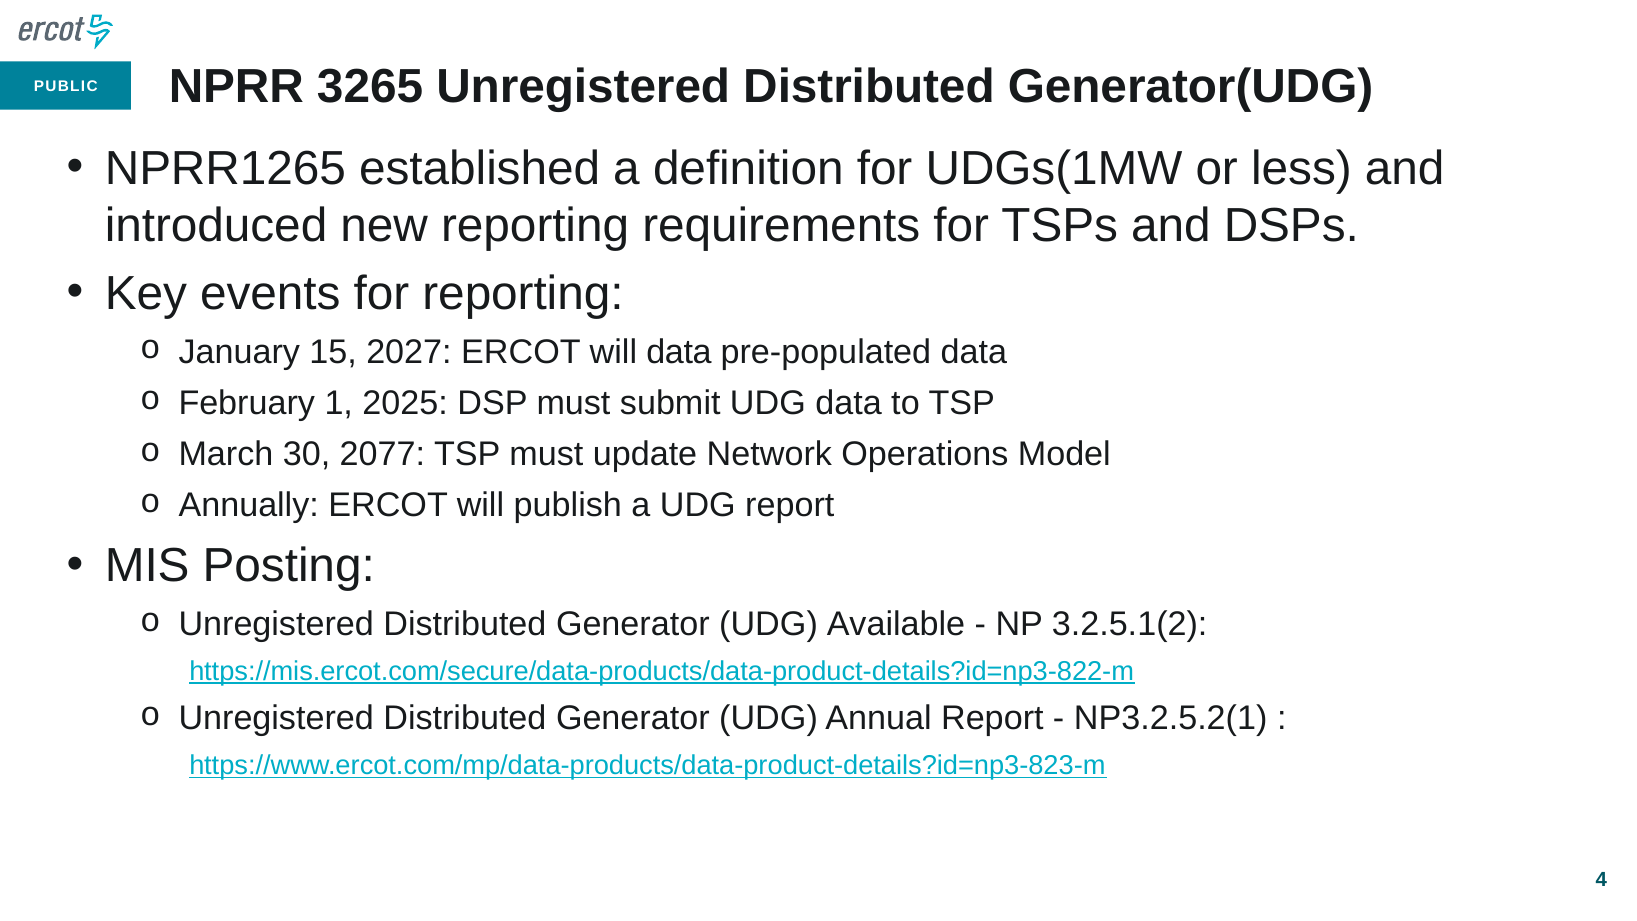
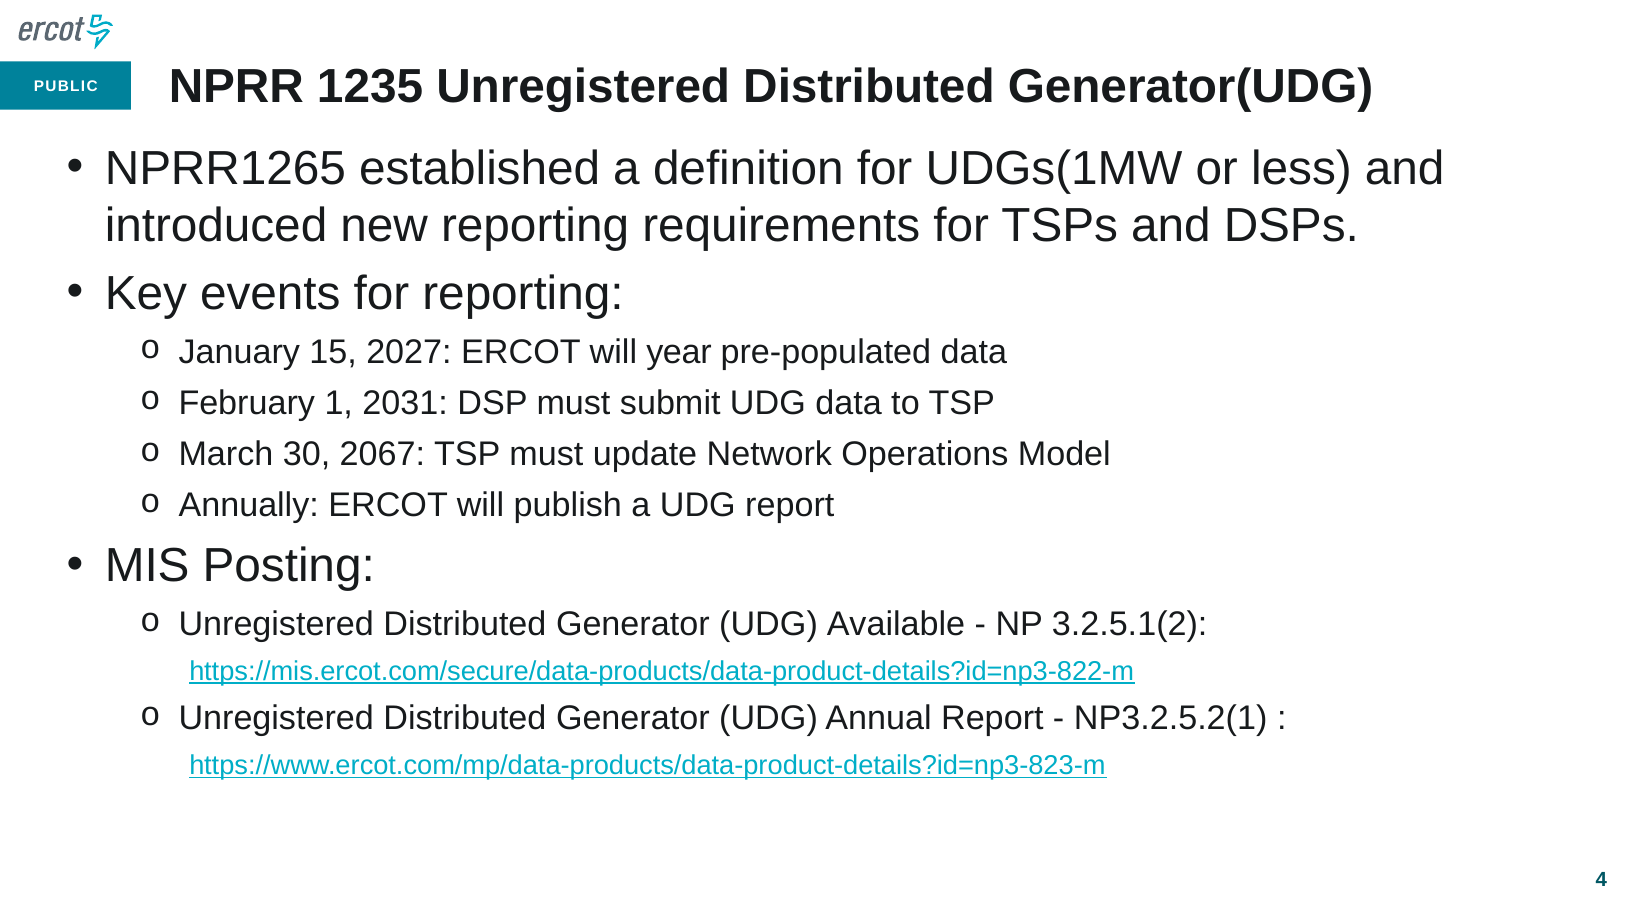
3265: 3265 -> 1235
will data: data -> year
2025: 2025 -> 2031
2077: 2077 -> 2067
